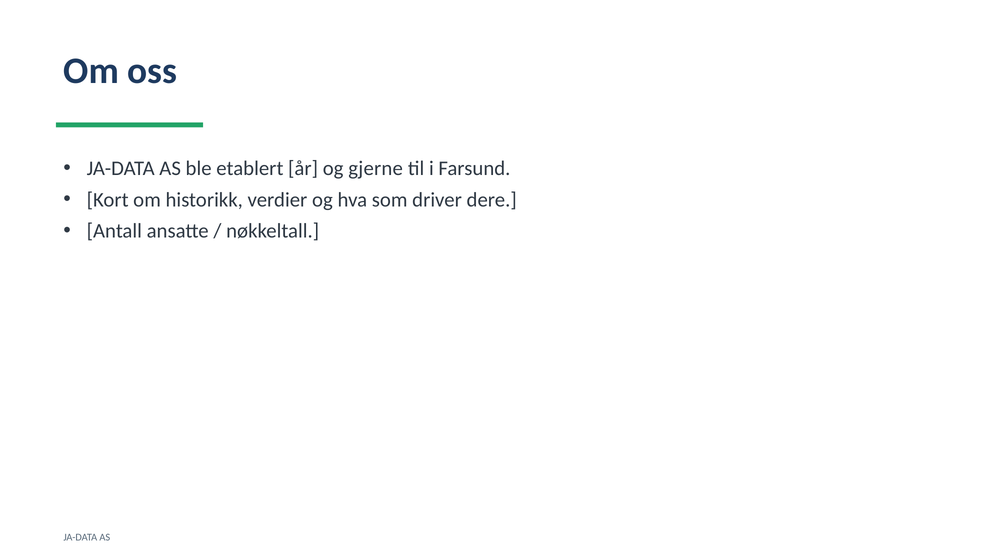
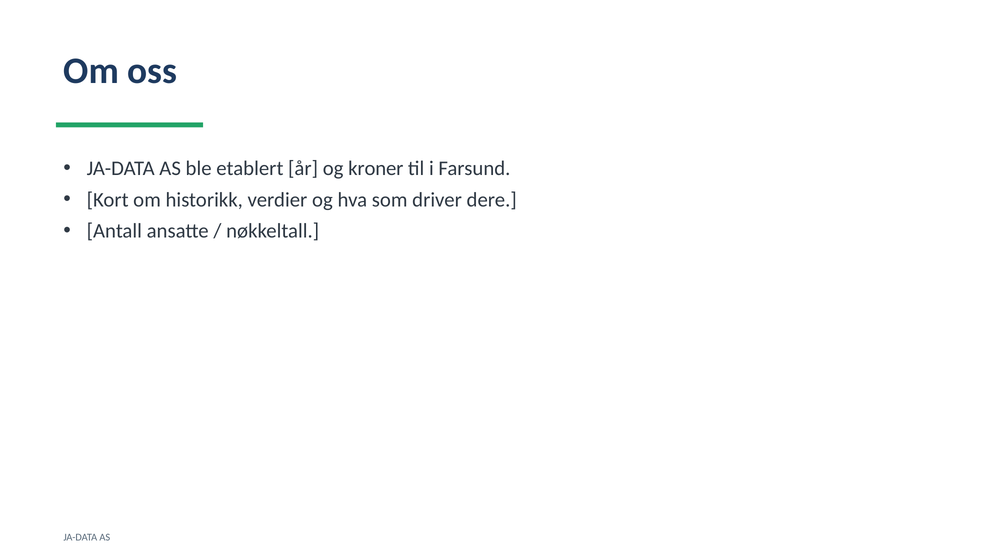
gjerne: gjerne -> kroner
